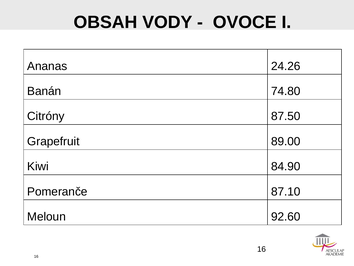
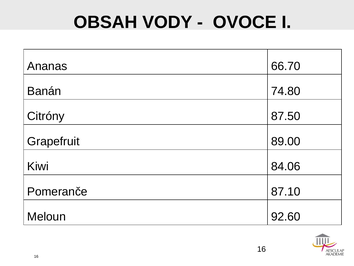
24.26: 24.26 -> 66.70
84.90: 84.90 -> 84.06
